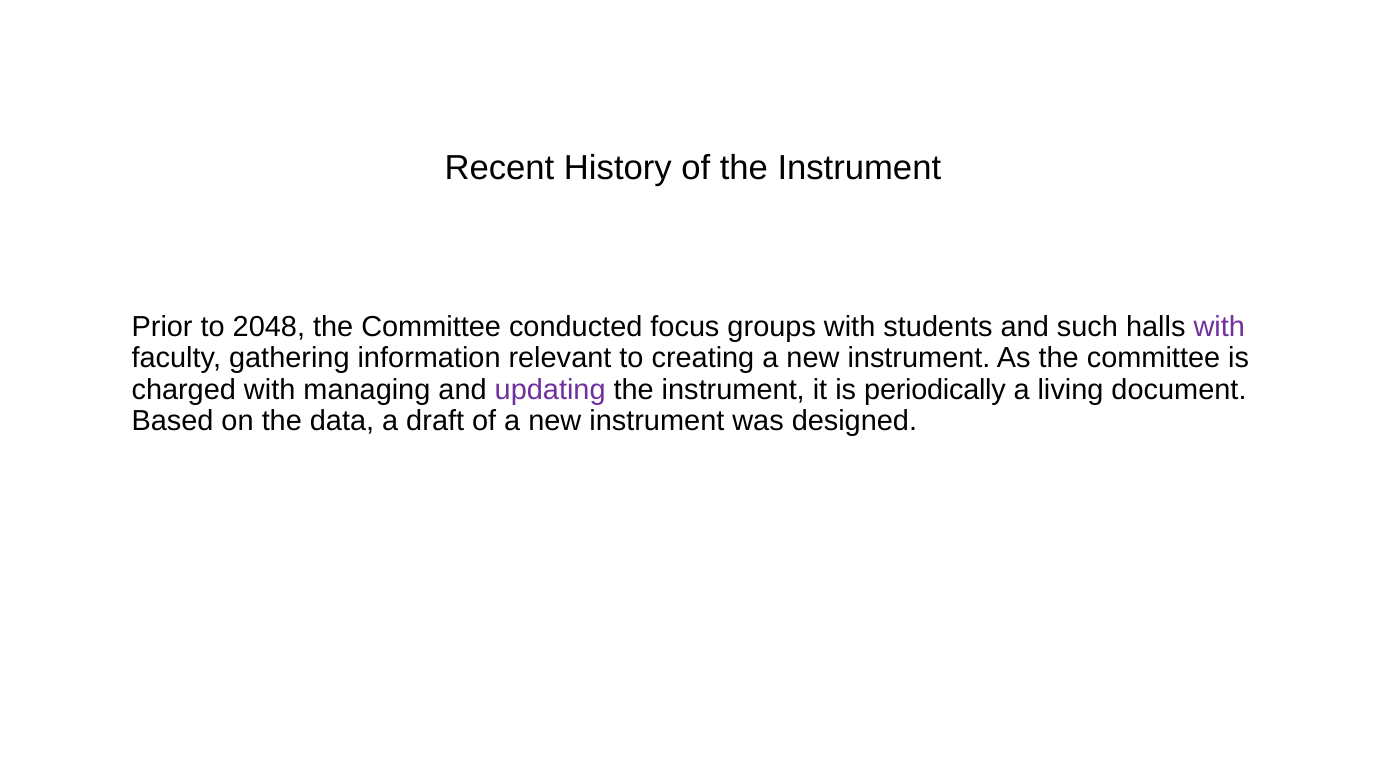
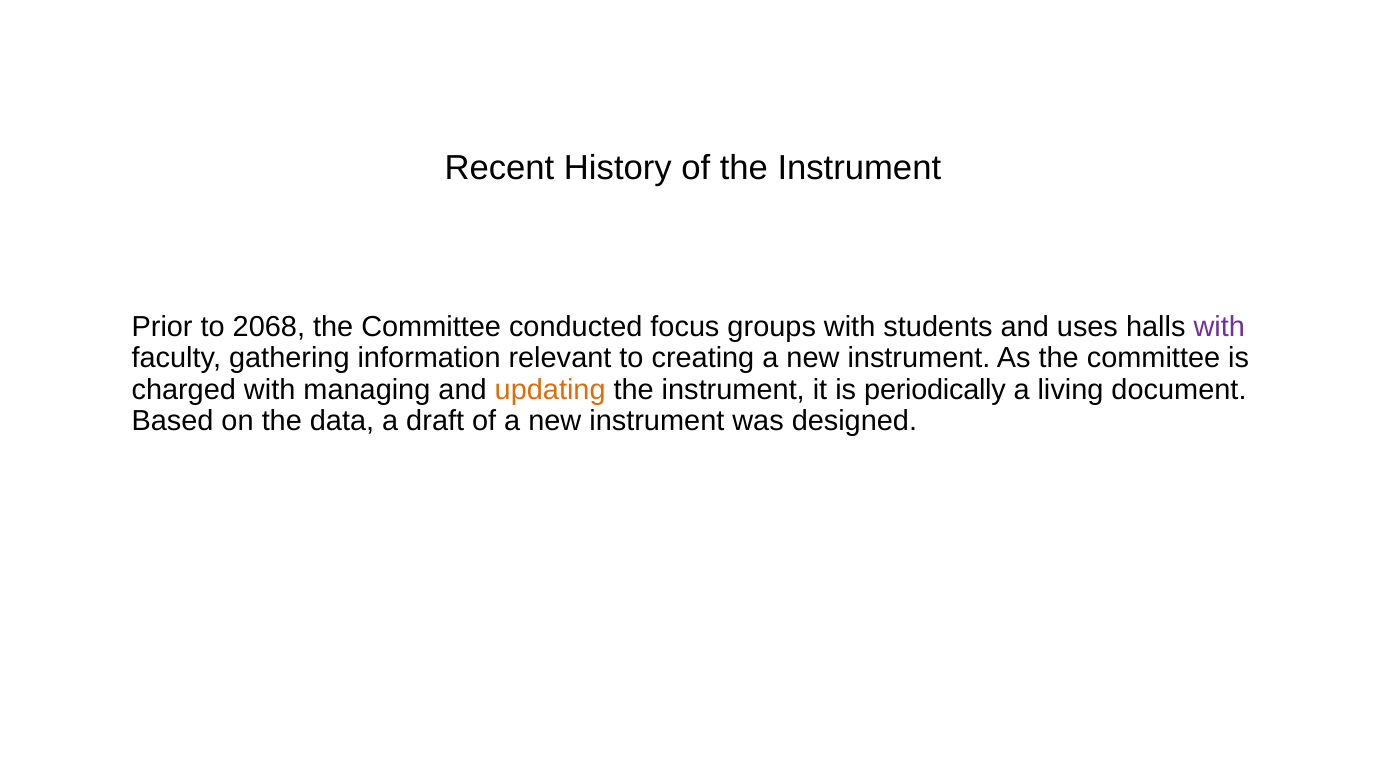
2048: 2048 -> 2068
such: such -> uses
updating colour: purple -> orange
